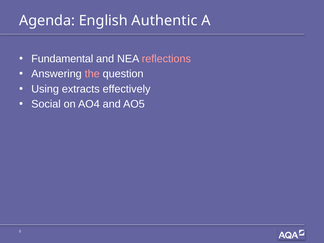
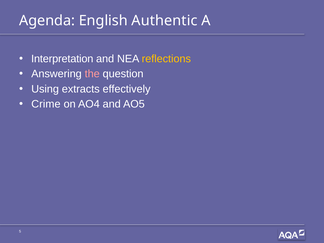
Fundamental: Fundamental -> Interpretation
reflections colour: pink -> yellow
Social: Social -> Crime
